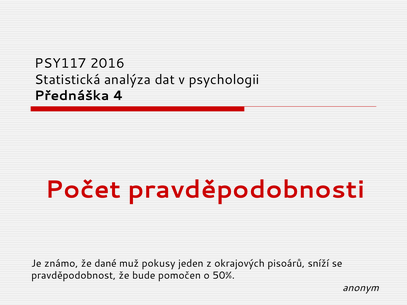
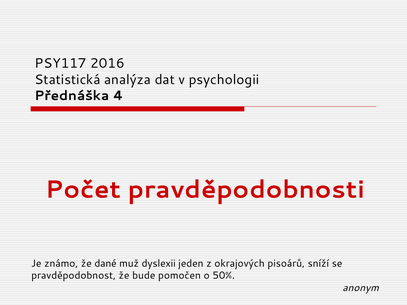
pokusy: pokusy -> dyslexii
